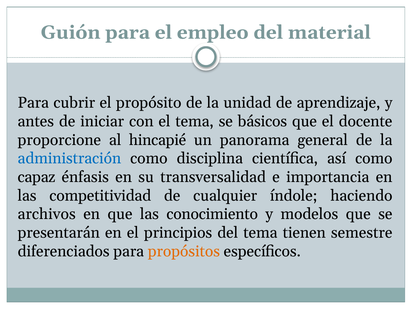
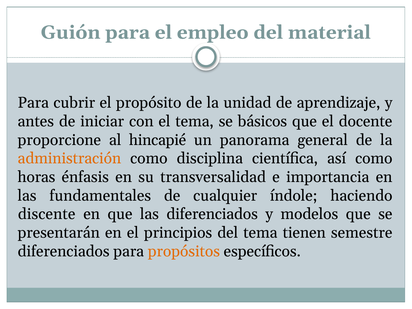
administración colour: blue -> orange
capaz: capaz -> horas
competitividad: competitividad -> fundamentales
archivos: archivos -> discente
las conocimiento: conocimiento -> diferenciados
